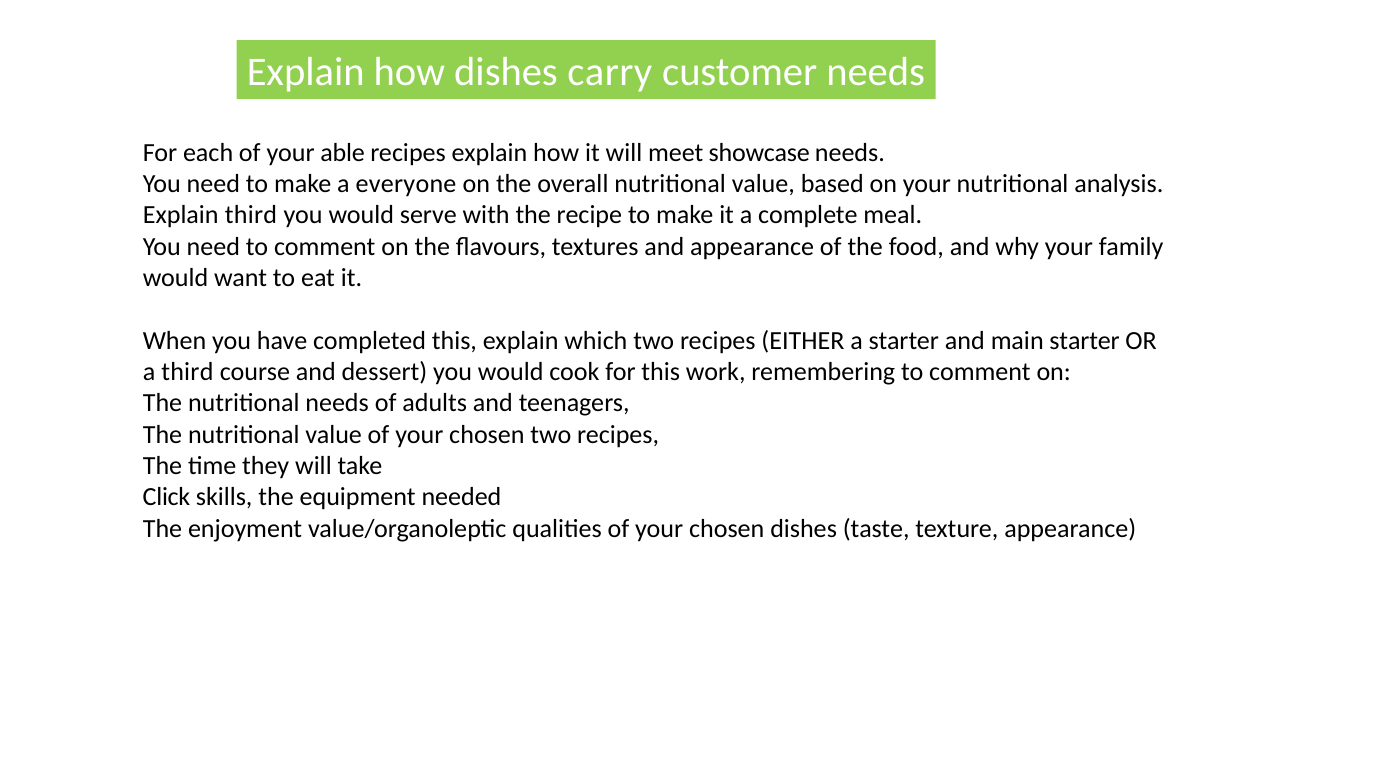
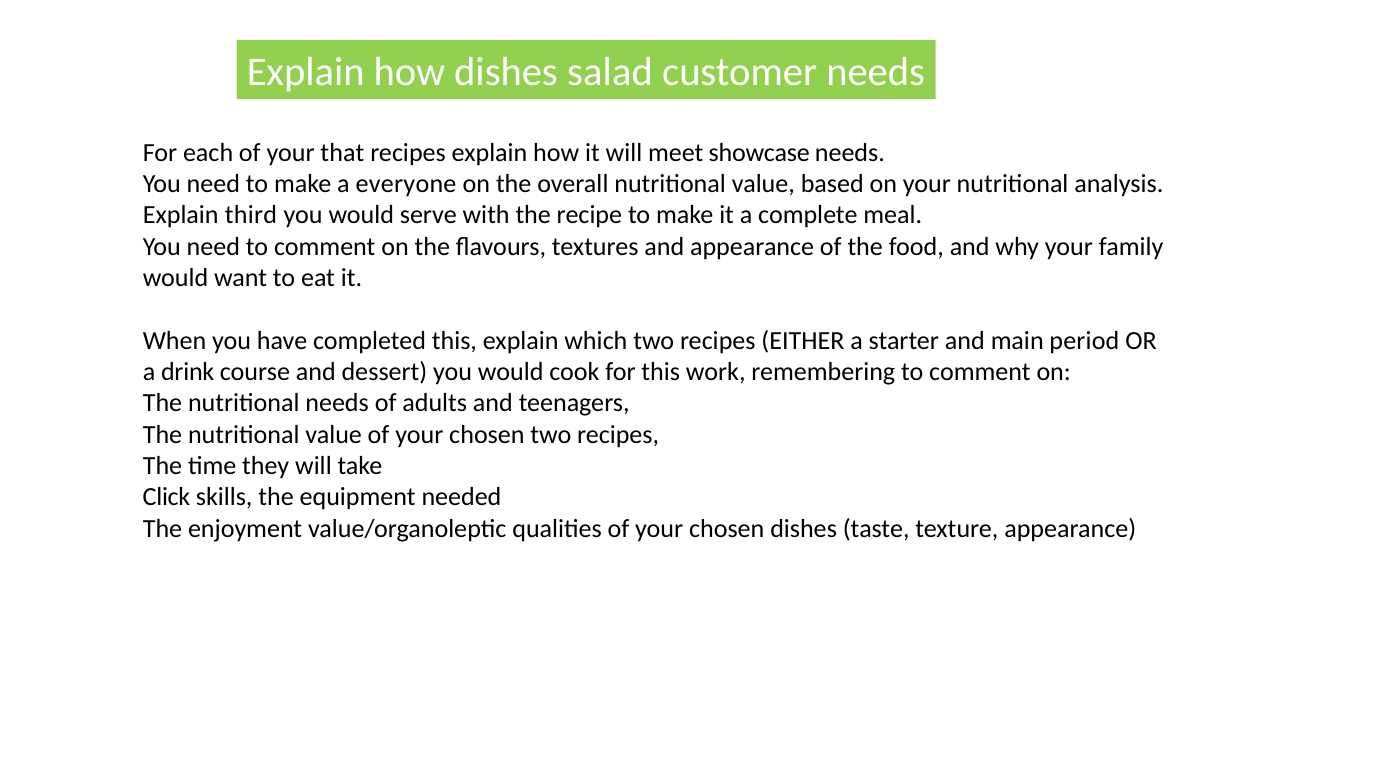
carry: carry -> salad
able: able -> that
main starter: starter -> period
a third: third -> drink
